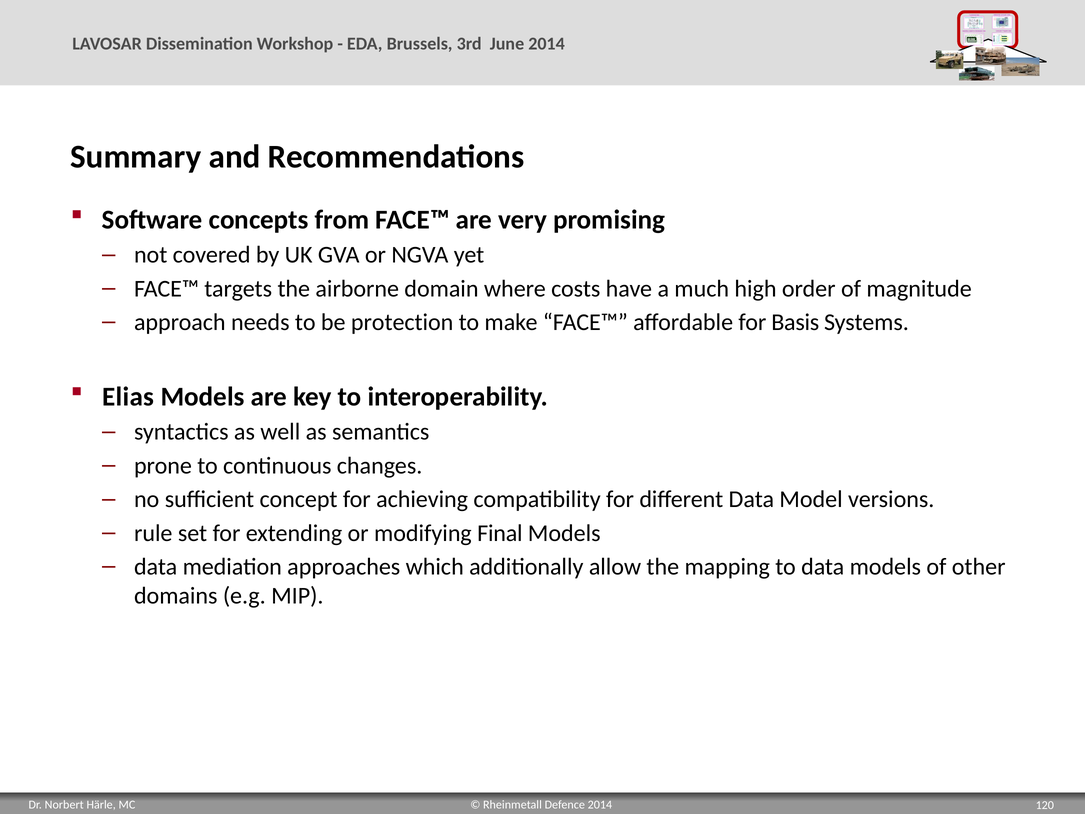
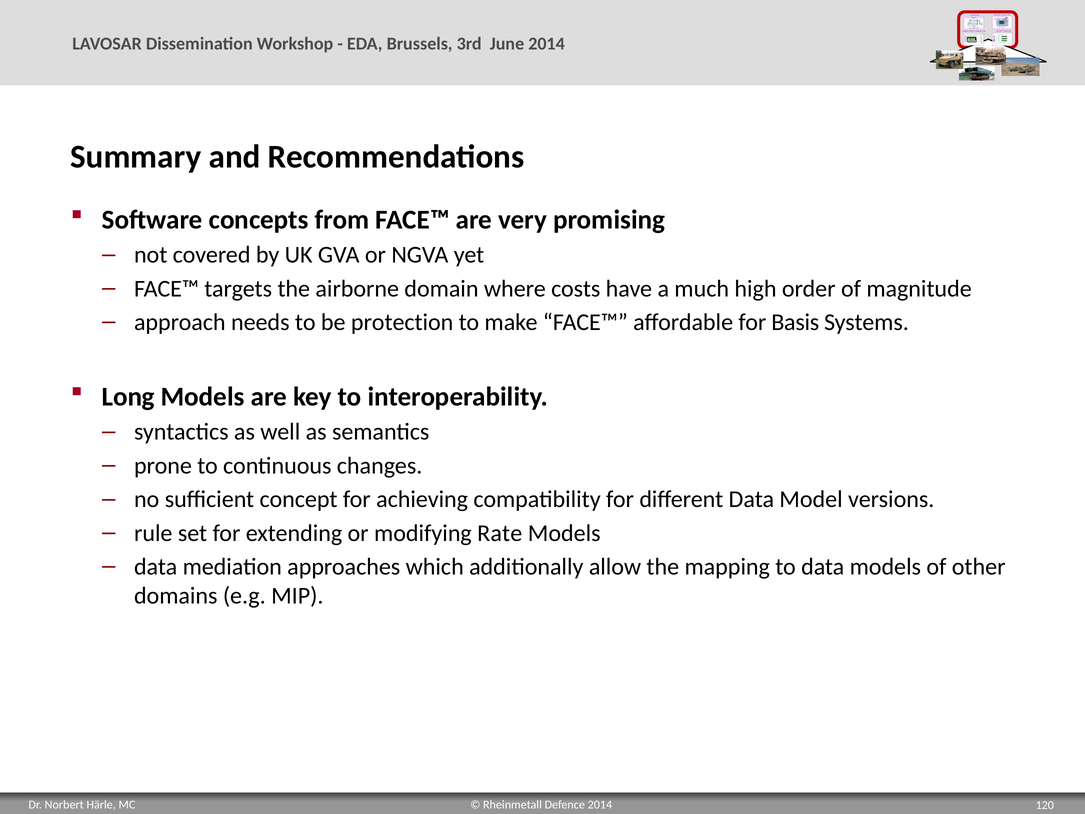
Elias: Elias -> Long
Final: Final -> Rate
